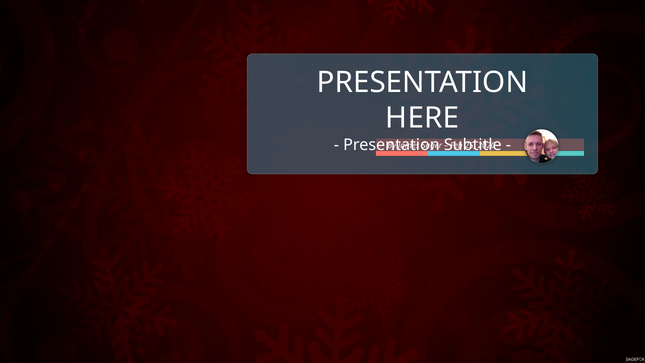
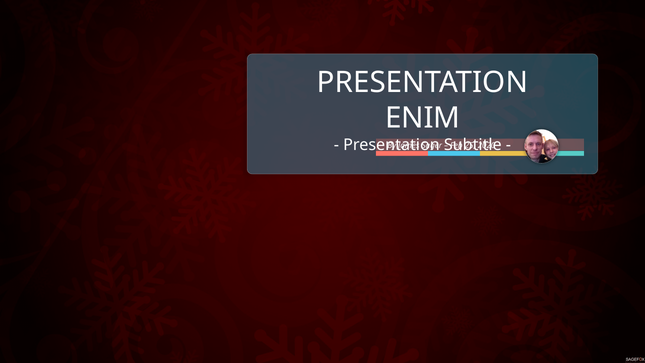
HERE: HERE -> ENIM
